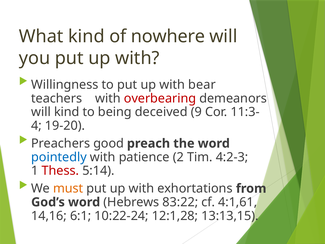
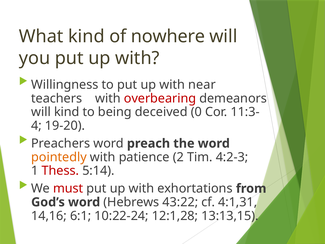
bear: bear -> near
9: 9 -> 0
Preachers good: good -> word
pointedly colour: blue -> orange
must colour: orange -> red
83:22: 83:22 -> 43:22
4:1,61: 4:1,61 -> 4:1,31
